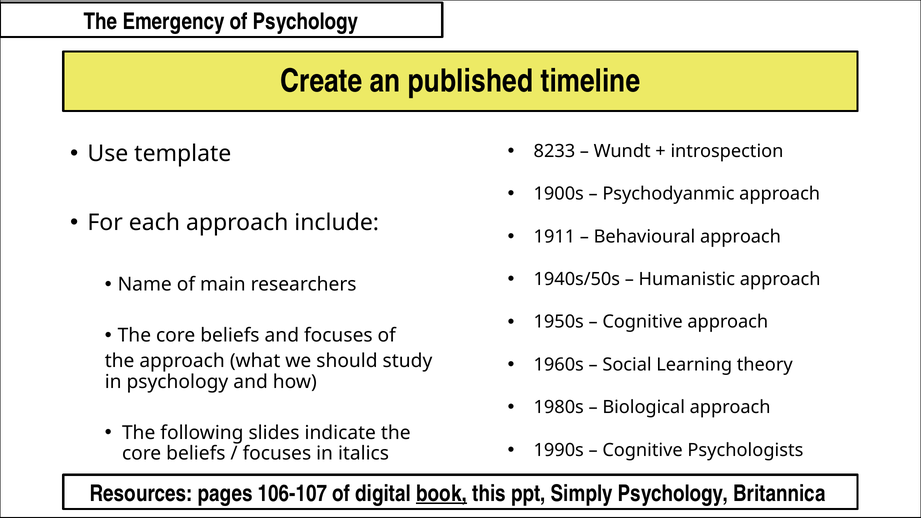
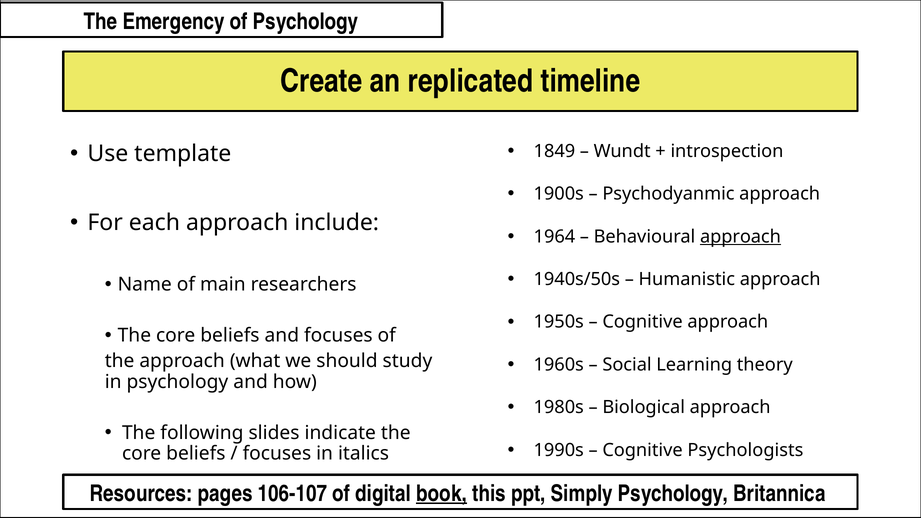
published: published -> replicated
8233: 8233 -> 1849
1911: 1911 -> 1964
approach at (740, 237) underline: none -> present
